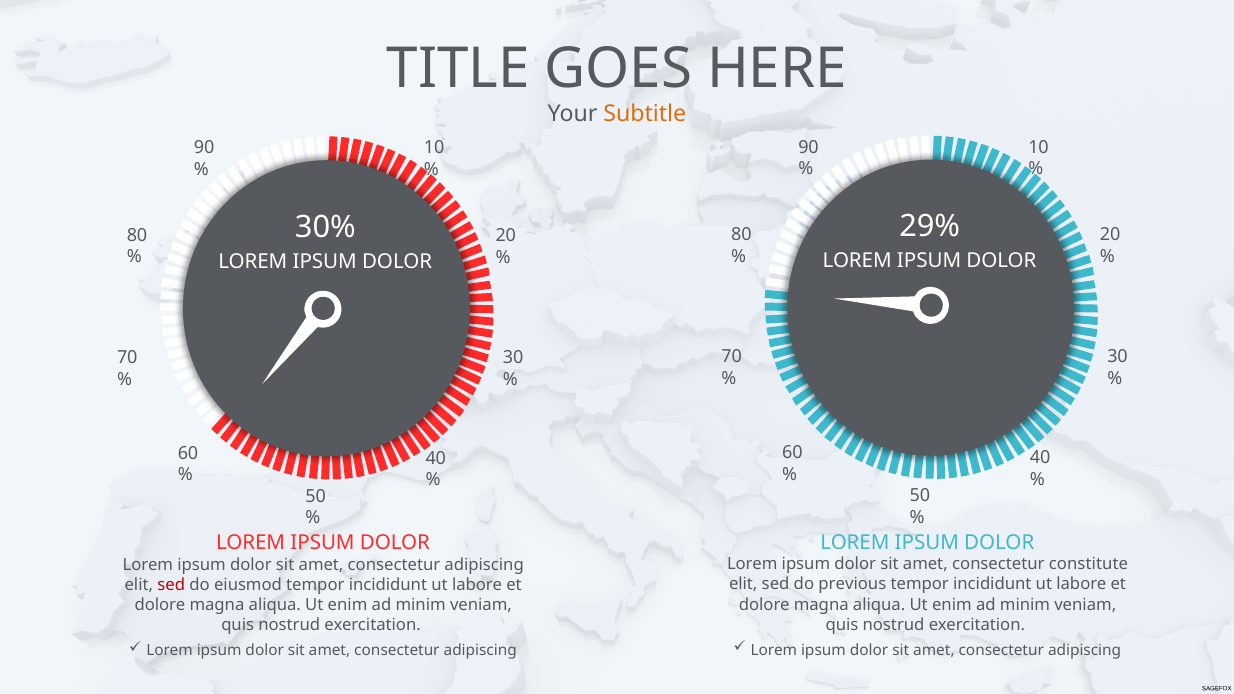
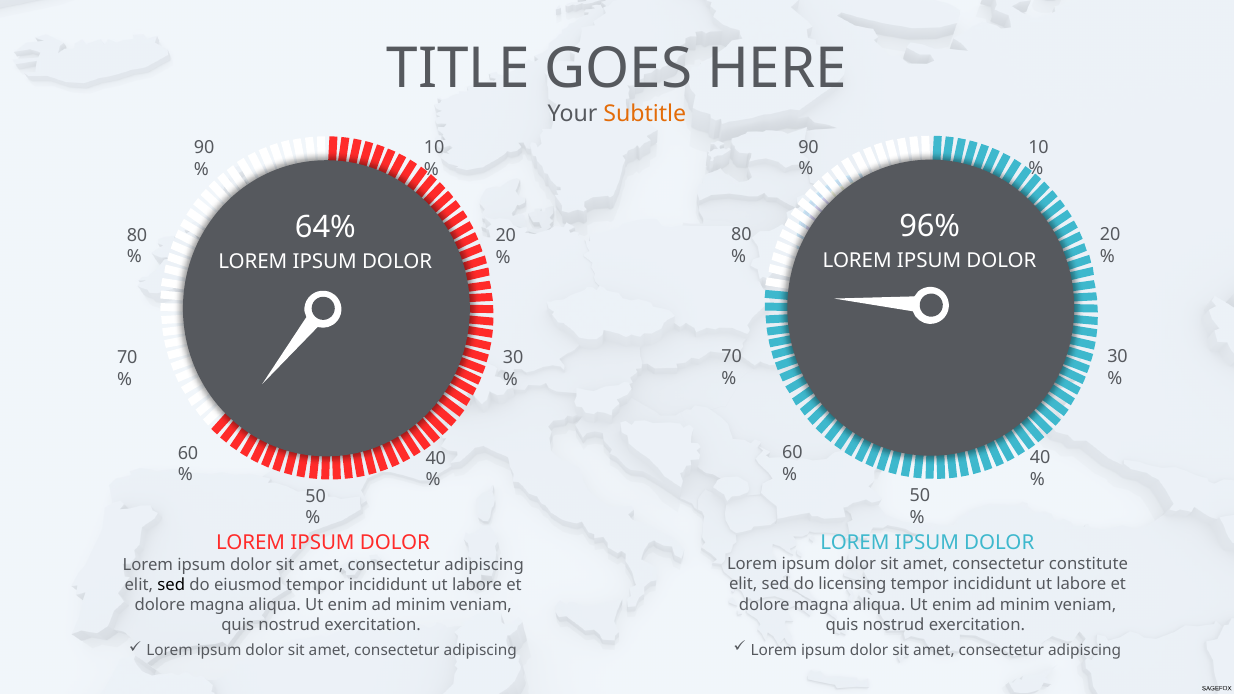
29%: 29% -> 96%
30%: 30% -> 64%
previous: previous -> licensing
sed at (171, 585) colour: red -> black
